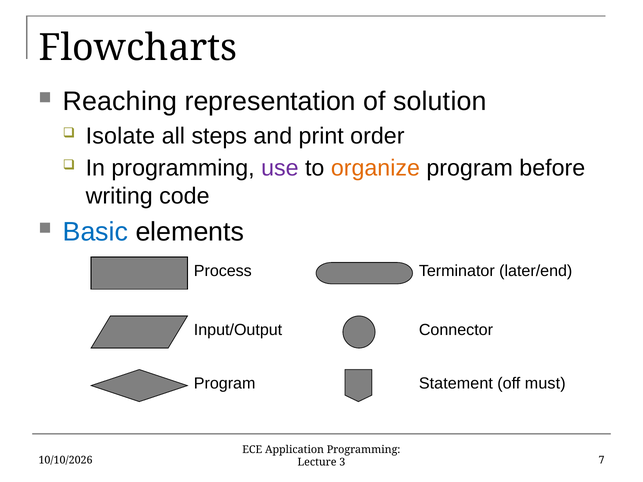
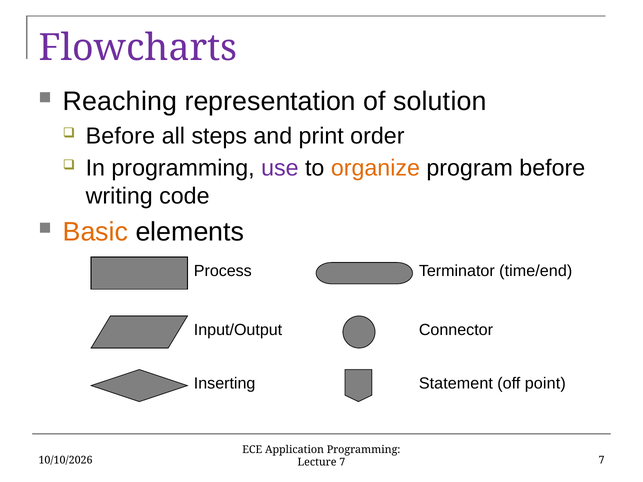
Flowcharts colour: black -> purple
Isolate at (120, 136): Isolate -> Before
Basic colour: blue -> orange
later/end: later/end -> time/end
Program at (225, 384): Program -> Inserting
must: must -> point
Lecture 3: 3 -> 7
